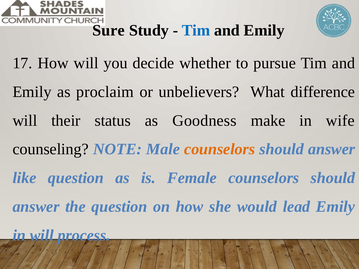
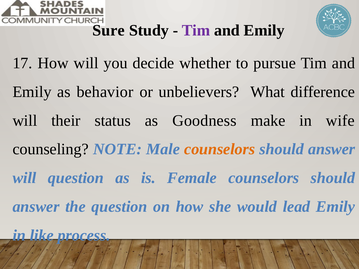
Tim at (196, 31) colour: blue -> purple
proclaim: proclaim -> behavior
like at (24, 178): like -> will
in will: will -> like
